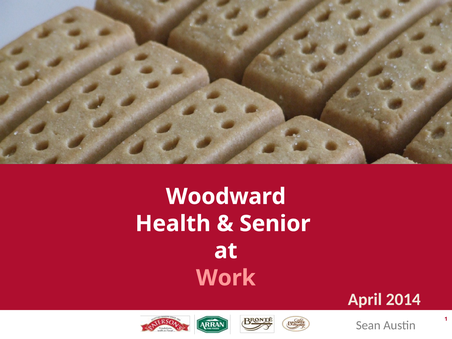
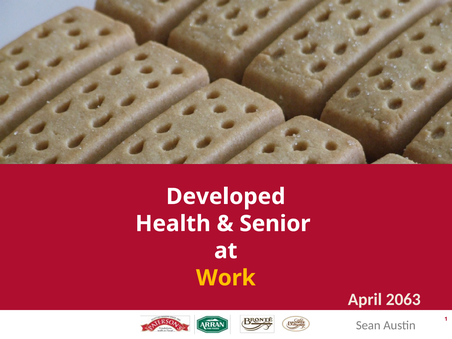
Woodward: Woodward -> Developed
Work colour: pink -> yellow
2014: 2014 -> 2063
